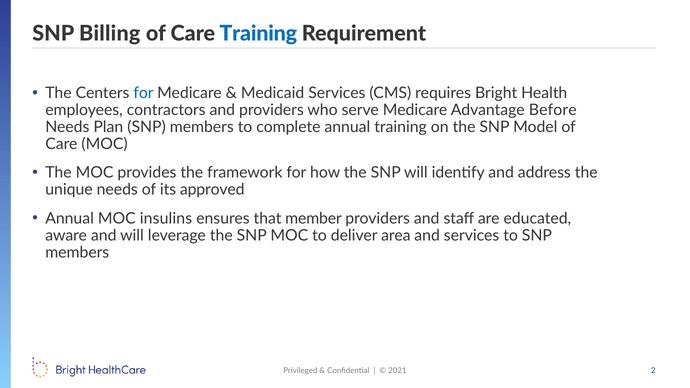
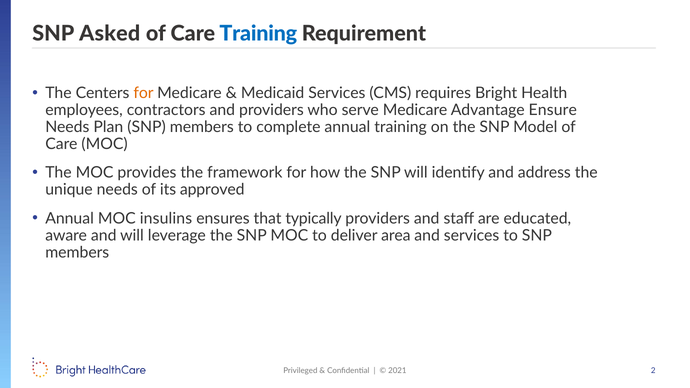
Billing: Billing -> Asked
for at (144, 93) colour: blue -> orange
Before: Before -> Ensure
member: member -> typically
